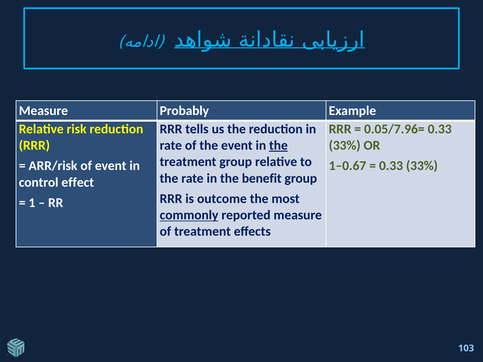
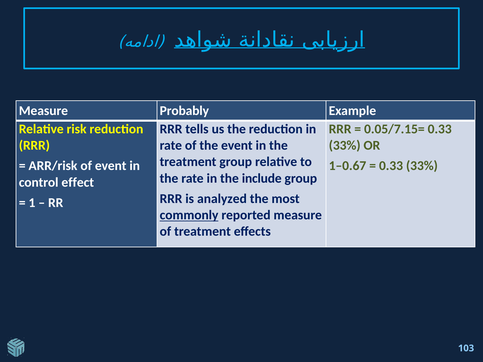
0.05/7.96=: 0.05/7.96= -> 0.05/7.15=
the at (278, 146) underline: present -> none
benefit: benefit -> include
outcome: outcome -> analyzed
